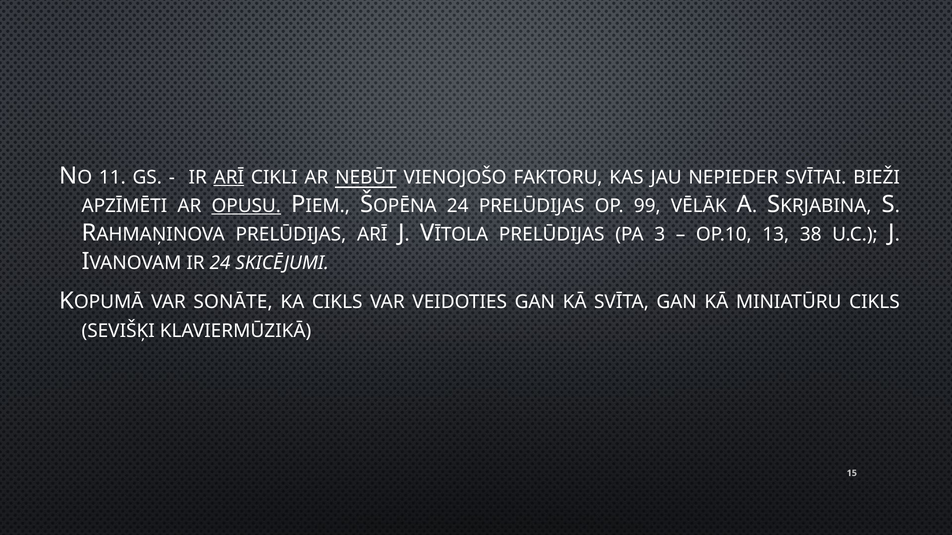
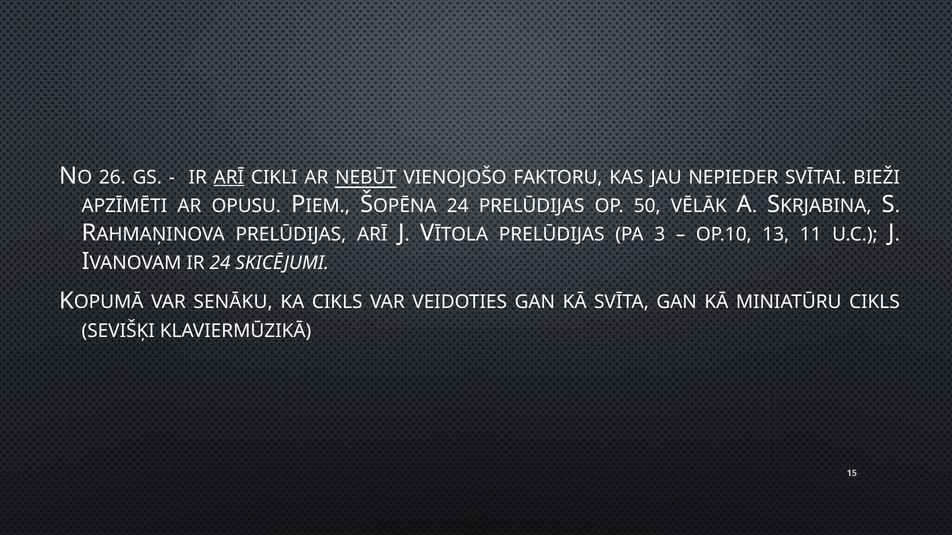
11: 11 -> 26
OPUSU underline: present -> none
99: 99 -> 50
38: 38 -> 11
SONĀTE: SONĀTE -> SENĀKU
